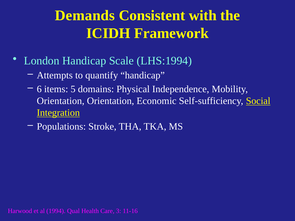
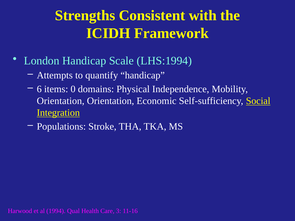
Demands: Demands -> Strengths
5: 5 -> 0
